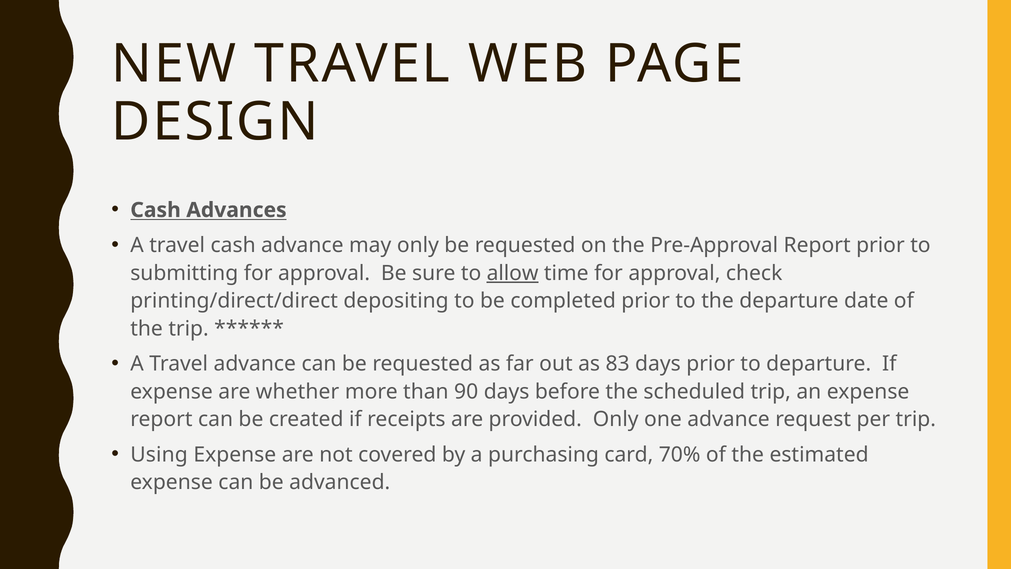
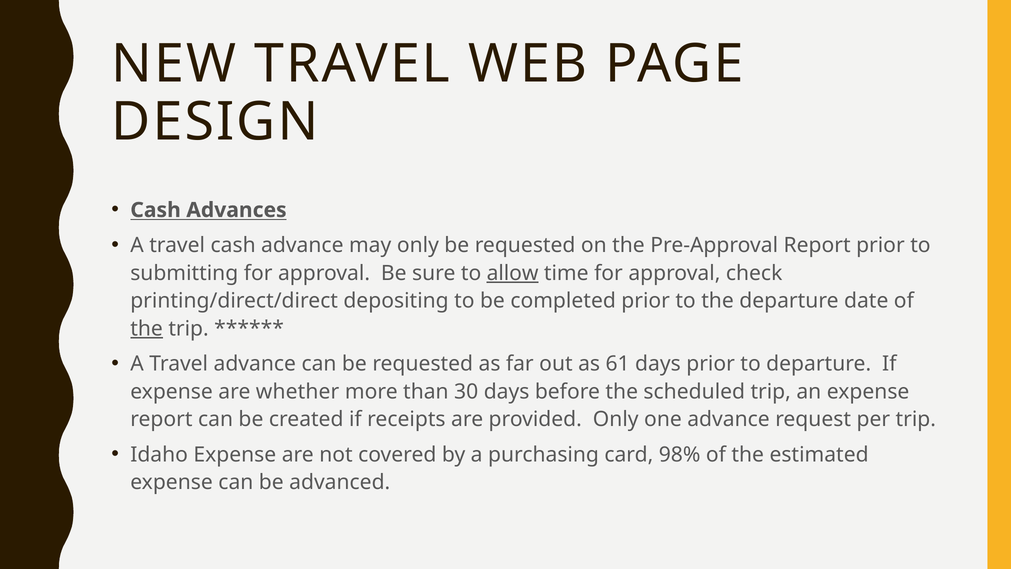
the at (147, 329) underline: none -> present
83: 83 -> 61
90: 90 -> 30
Using: Using -> Idaho
70%: 70% -> 98%
